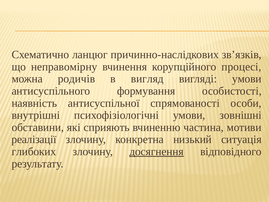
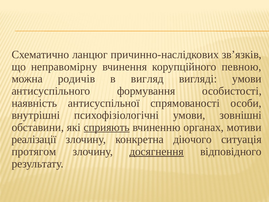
процесі: процесі -> певною
сприяють underline: none -> present
частина: частина -> органах
низький: низький -> діючого
глибоких: глибоких -> протягом
